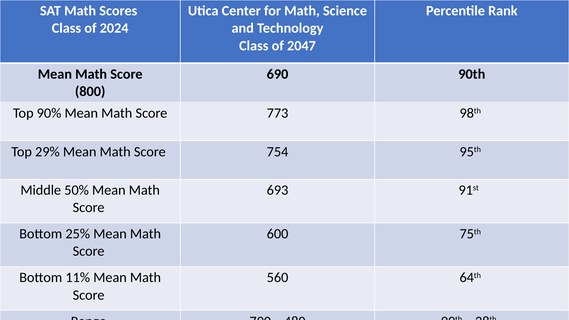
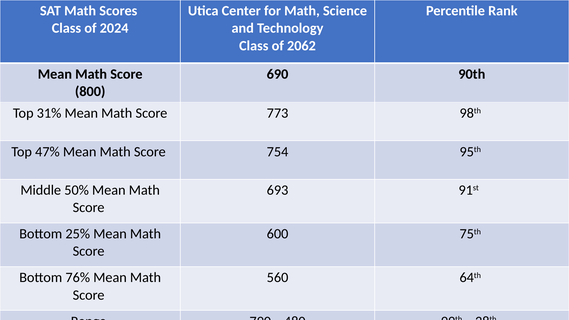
2047: 2047 -> 2062
90%: 90% -> 31%
29%: 29% -> 47%
11%: 11% -> 76%
